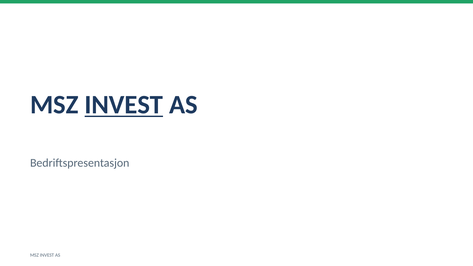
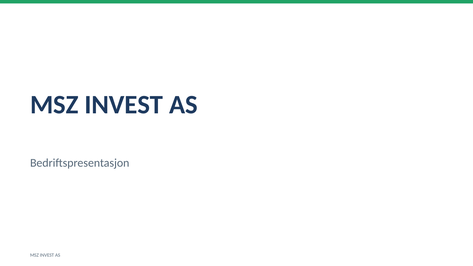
INVEST at (124, 105) underline: present -> none
